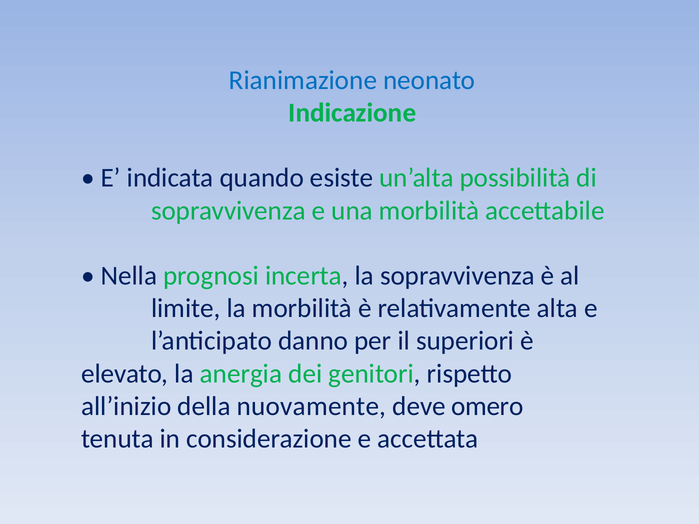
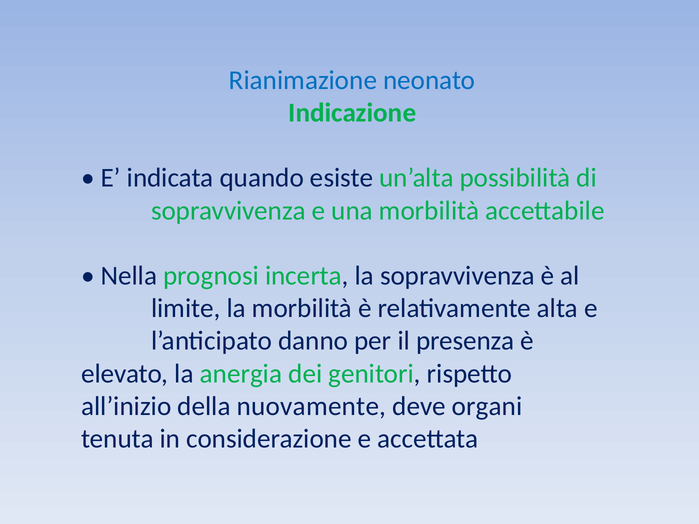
superiori: superiori -> presenza
omero: omero -> organi
